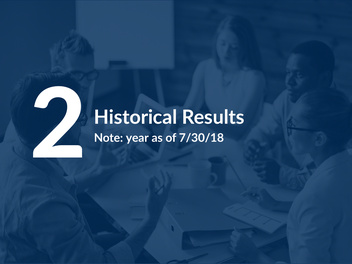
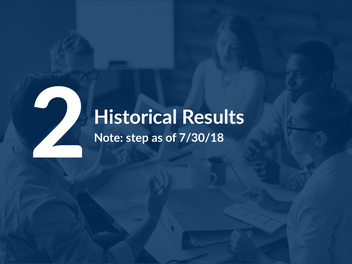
year: year -> step
